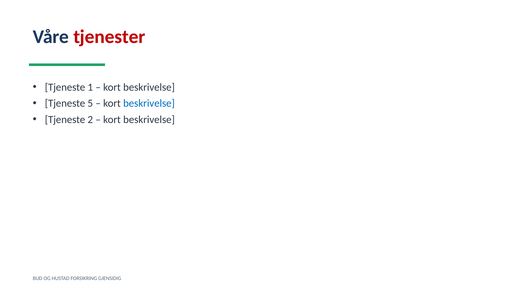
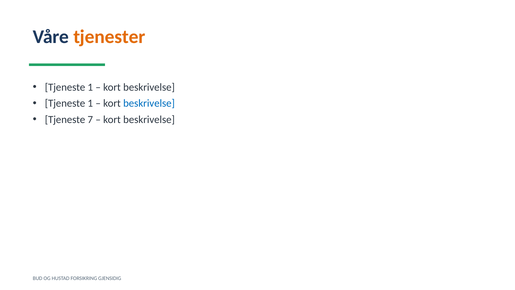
tjenester colour: red -> orange
5 at (90, 103): 5 -> 1
2: 2 -> 7
